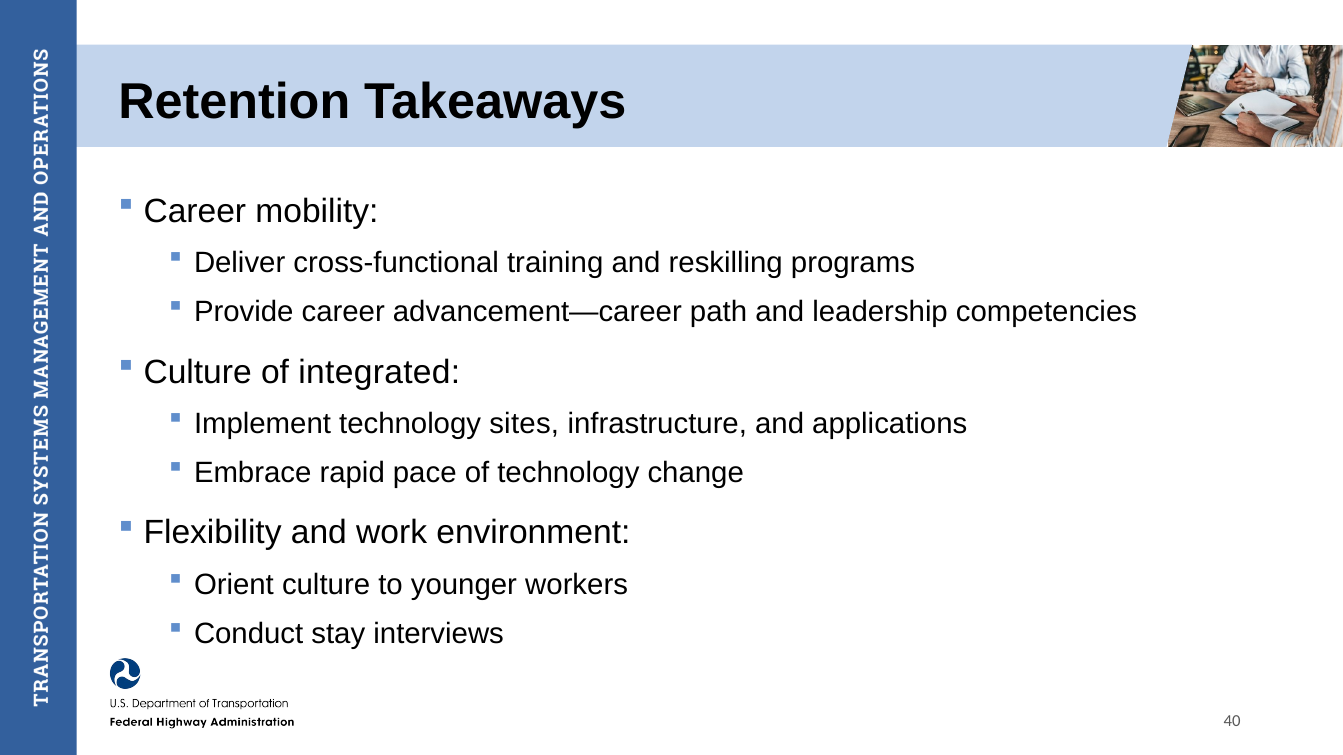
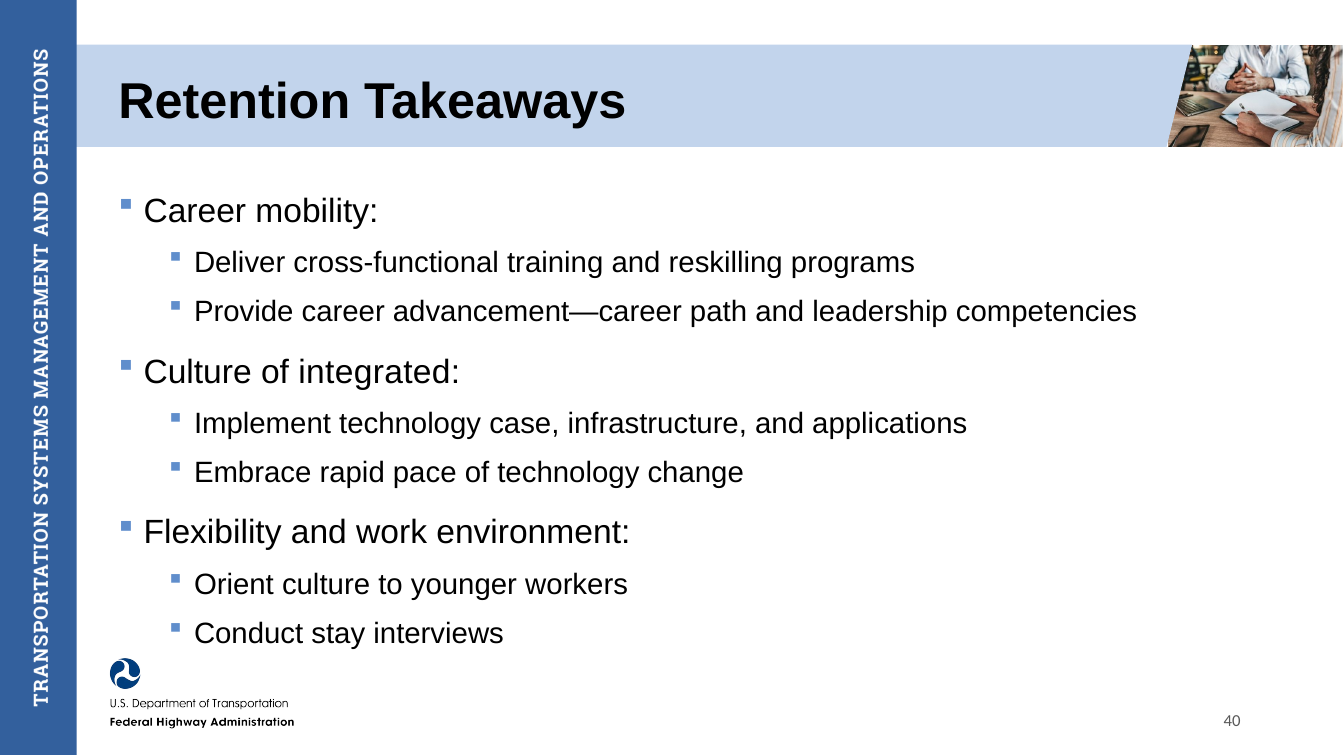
sites: sites -> case
